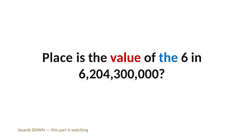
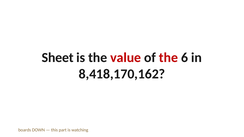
Place: Place -> Sheet
the at (168, 58) colour: blue -> red
6,204,300,000: 6,204,300,000 -> 8,418,170,162
